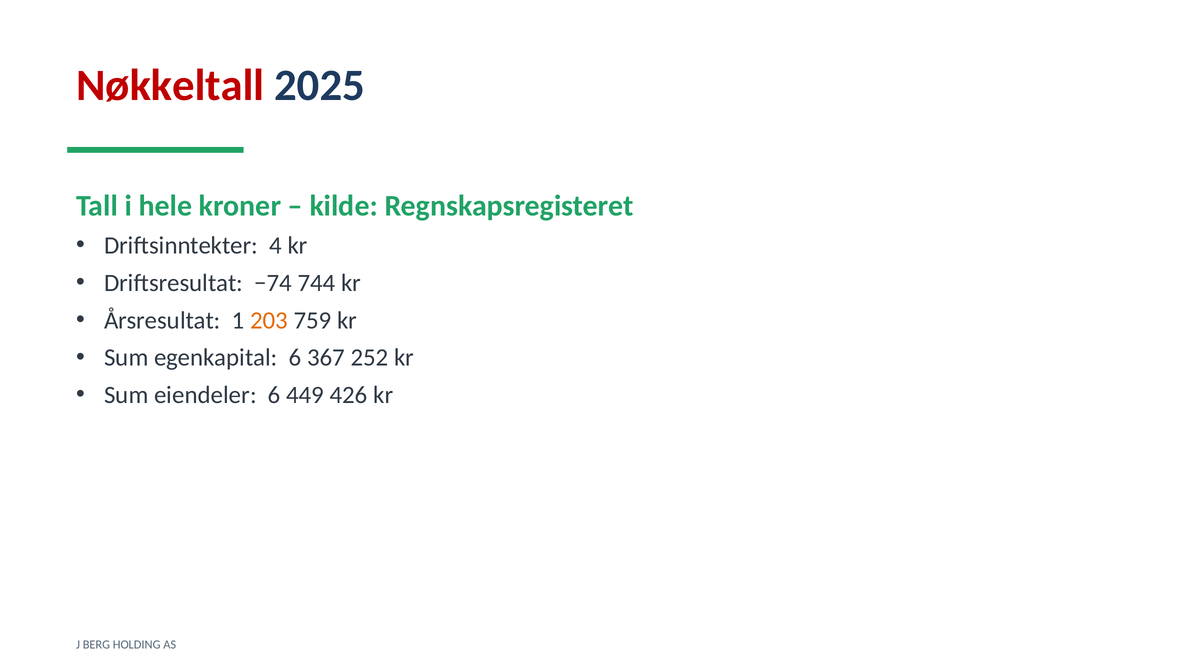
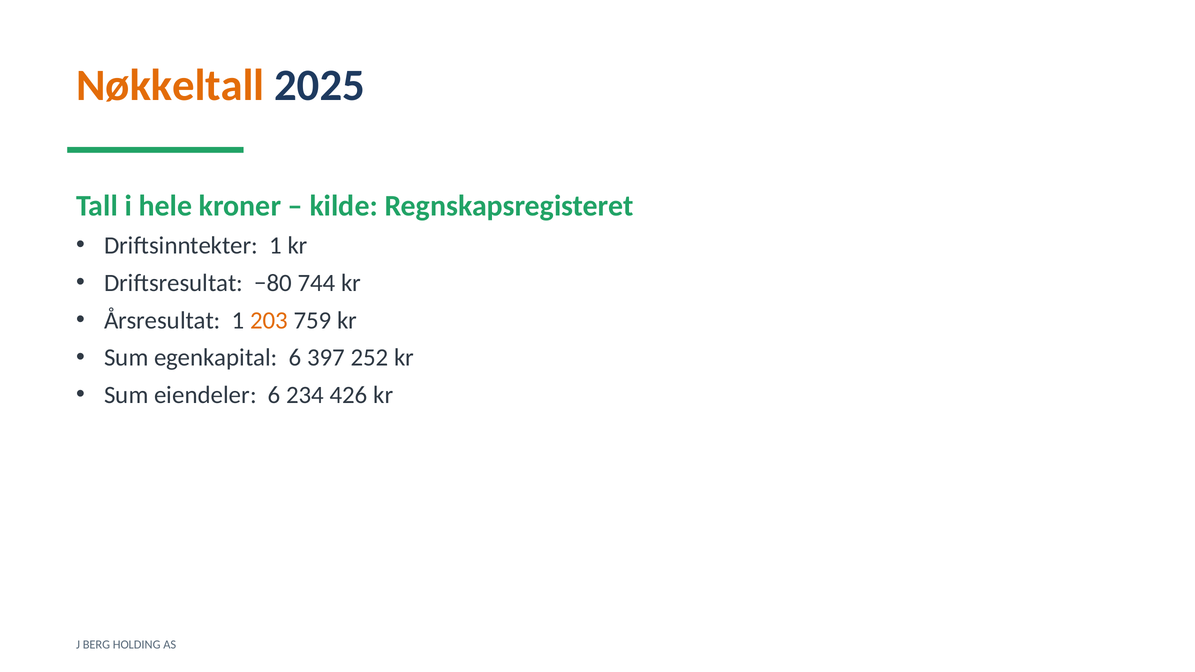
Nøkkeltall colour: red -> orange
Driftsinntekter 4: 4 -> 1
−74: −74 -> −80
367: 367 -> 397
449: 449 -> 234
